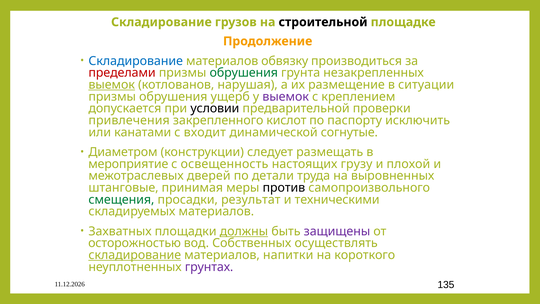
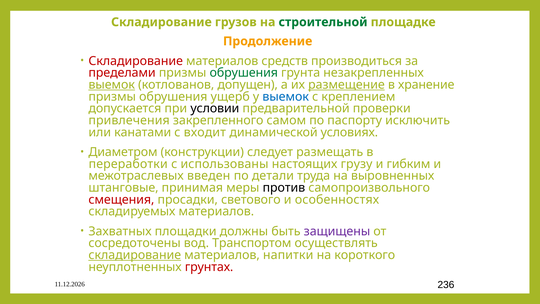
строительной colour: black -> green
Складирование at (136, 61) colour: blue -> red
обвязку: обвязку -> средств
нарушая: нарушая -> допущен
размещение underline: none -> present
ситуации: ситуации -> хранение
выемок at (286, 97) colour: purple -> blue
кислот: кислот -> самом
согнутые: согнутые -> условиях
мероприятие: мероприятие -> переработки
освещенность: освещенность -> использованы
плохой: плохой -> гибким
дверей: дверей -> введен
смещения colour: green -> red
результат: результат -> светового
техническими: техническими -> особенностях
должны underline: present -> none
осторожностью: осторожностью -> сосредоточены
Собственных: Собственных -> Транспортом
грунтах colour: purple -> red
135: 135 -> 236
